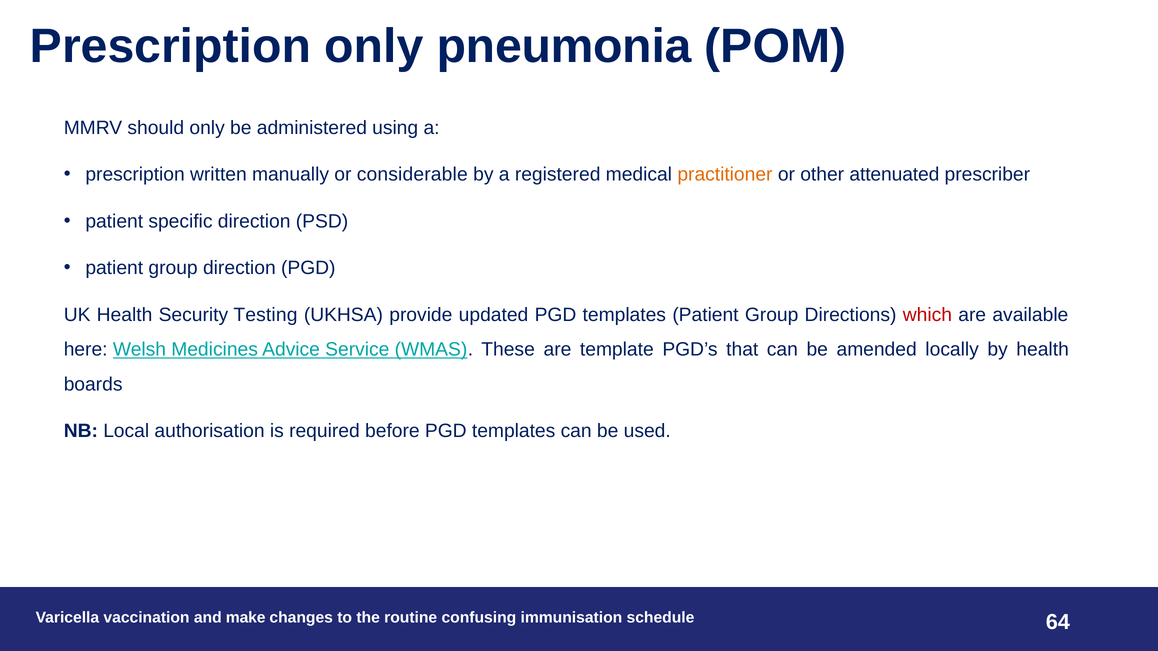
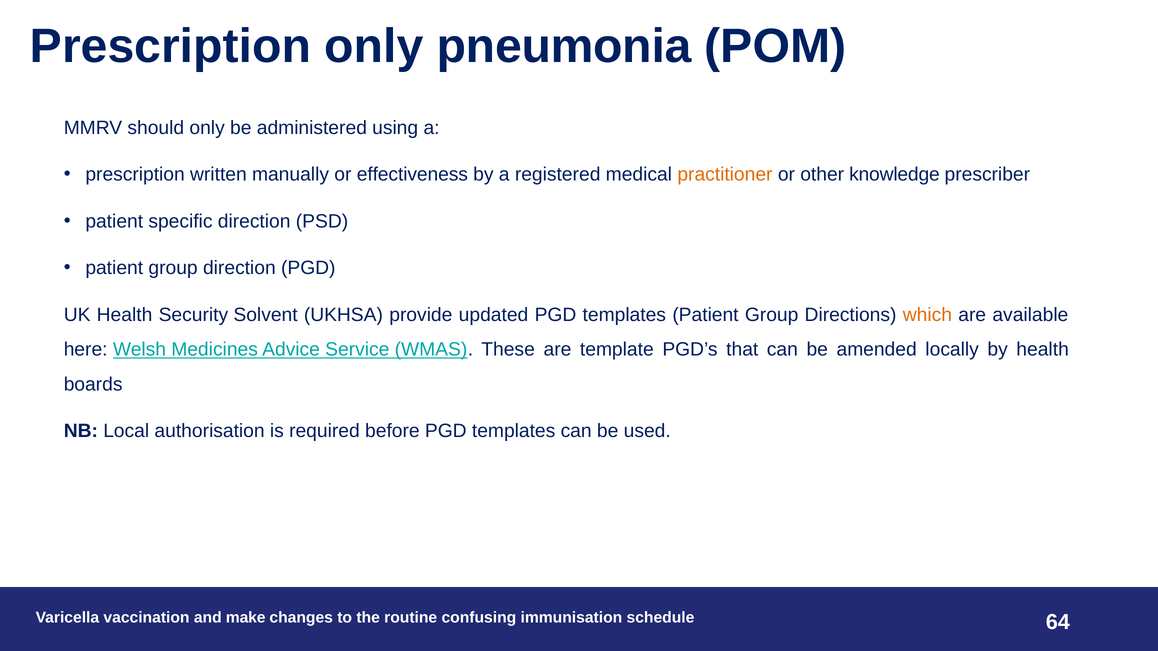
considerable: considerable -> effectiveness
attenuated: attenuated -> knowledge
Testing: Testing -> Solvent
which colour: red -> orange
